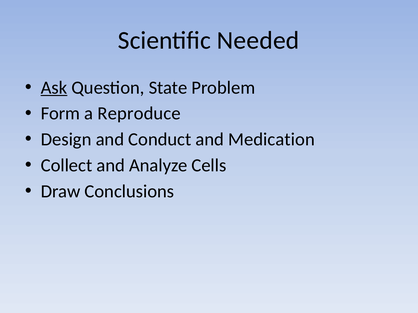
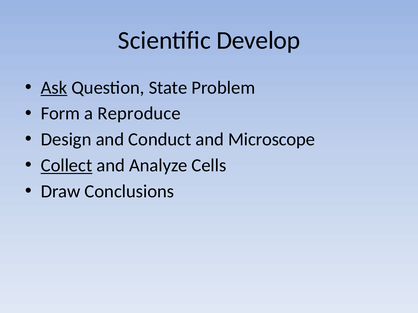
Needed: Needed -> Develop
Medication: Medication -> Microscope
Collect underline: none -> present
